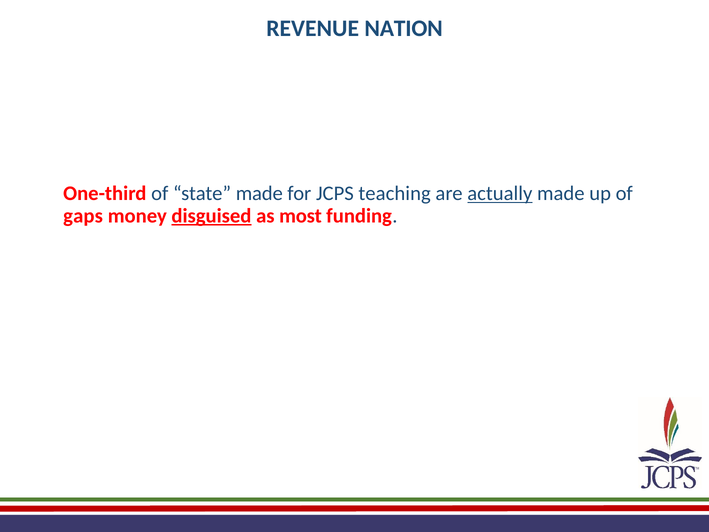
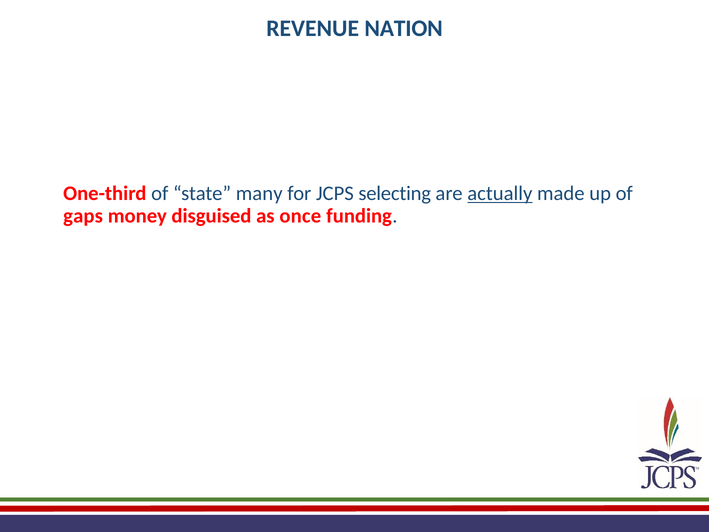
state made: made -> many
teaching: teaching -> selecting
disguised underline: present -> none
most: most -> once
